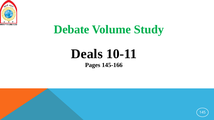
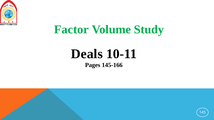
Debate: Debate -> Factor
